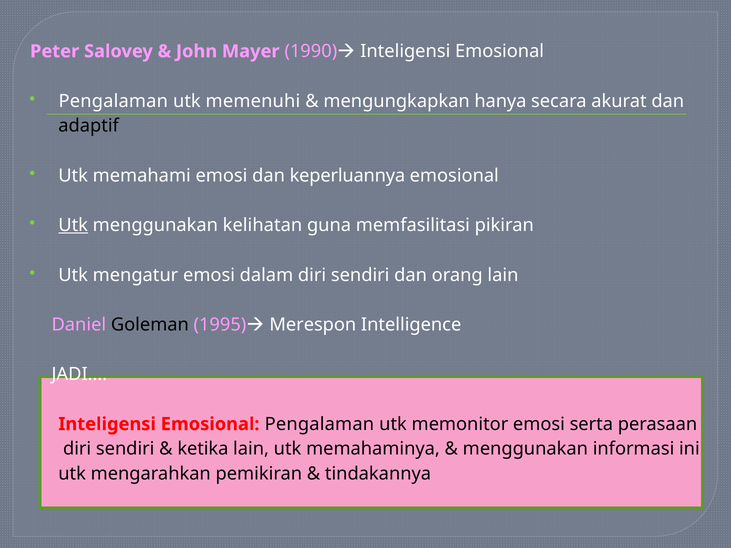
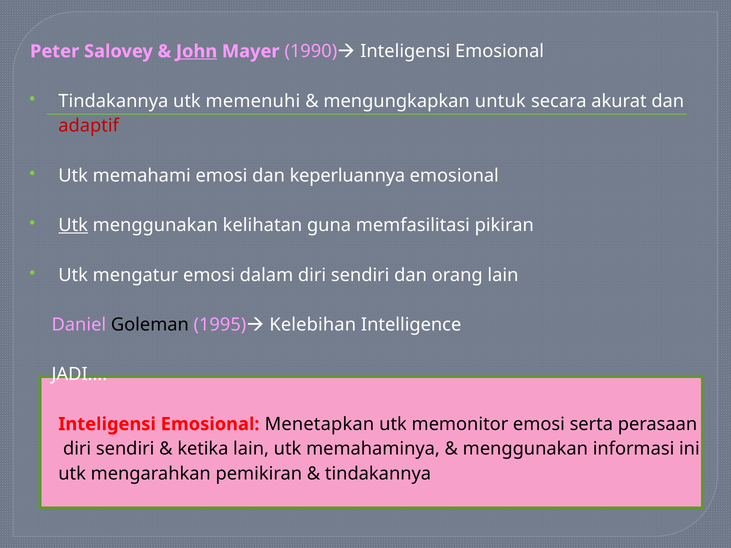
John underline: none -> present
Pengalaman at (113, 101): Pengalaman -> Tindakannya
hanya: hanya -> untuk
adaptif colour: black -> red
Merespon: Merespon -> Kelebihan
Emosional Pengalaman: Pengalaman -> Menetapkan
